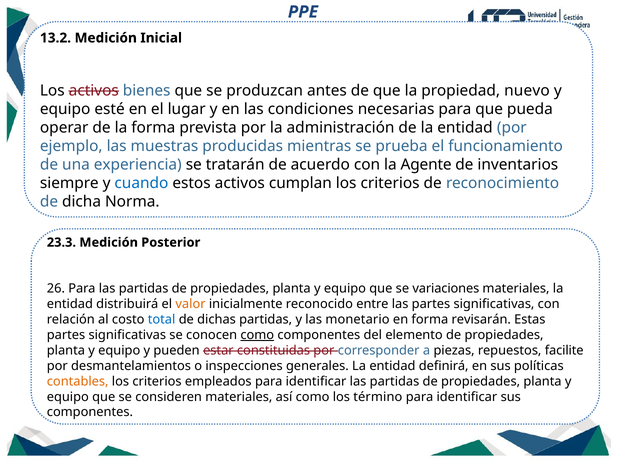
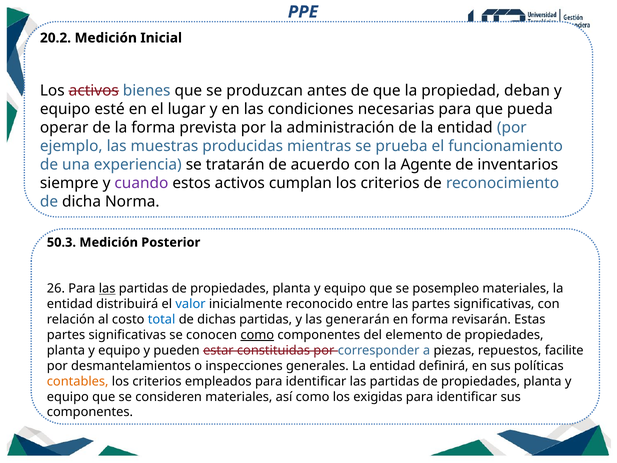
13.2: 13.2 -> 20.2
nuevo: nuevo -> deban
cuando colour: blue -> purple
23.3: 23.3 -> 50.3
las at (107, 289) underline: none -> present
variaciones: variaciones -> posempleo
valor colour: orange -> blue
monetario: monetario -> generarán
término: término -> exigidas
